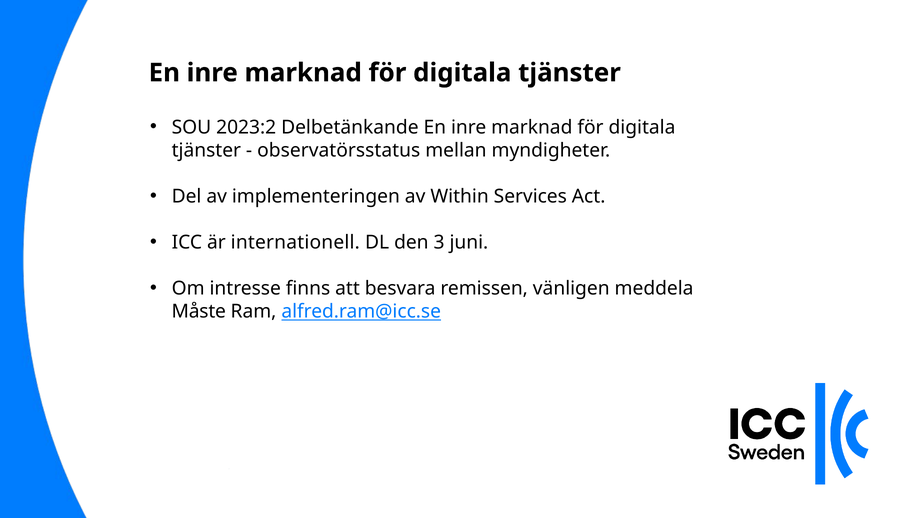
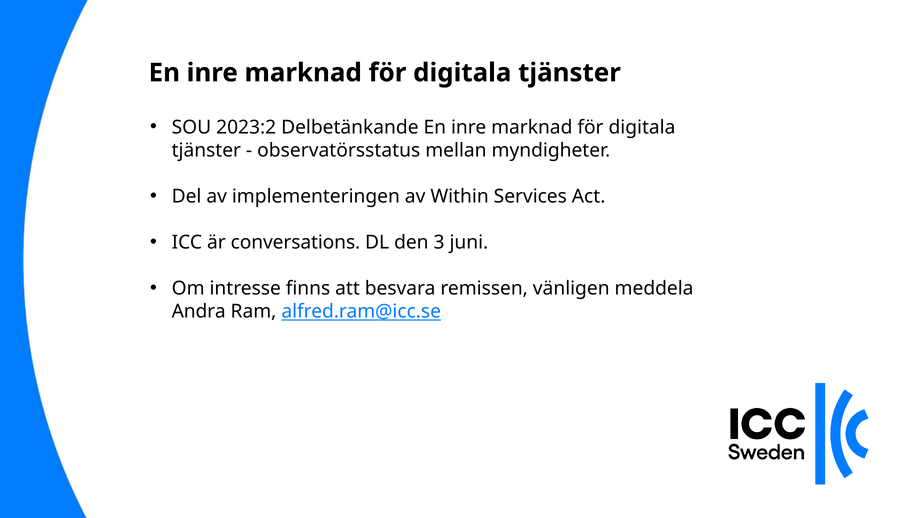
internationell: internationell -> conversations
Måste: Måste -> Andra
